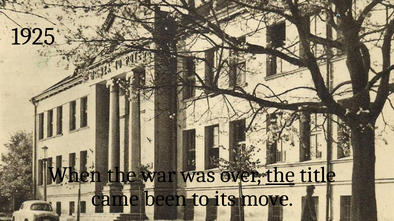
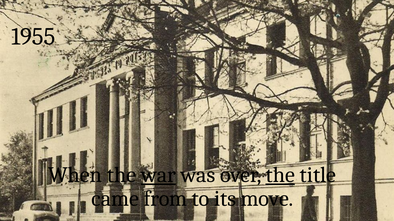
1925: 1925 -> 1955
war underline: none -> present
been: been -> from
